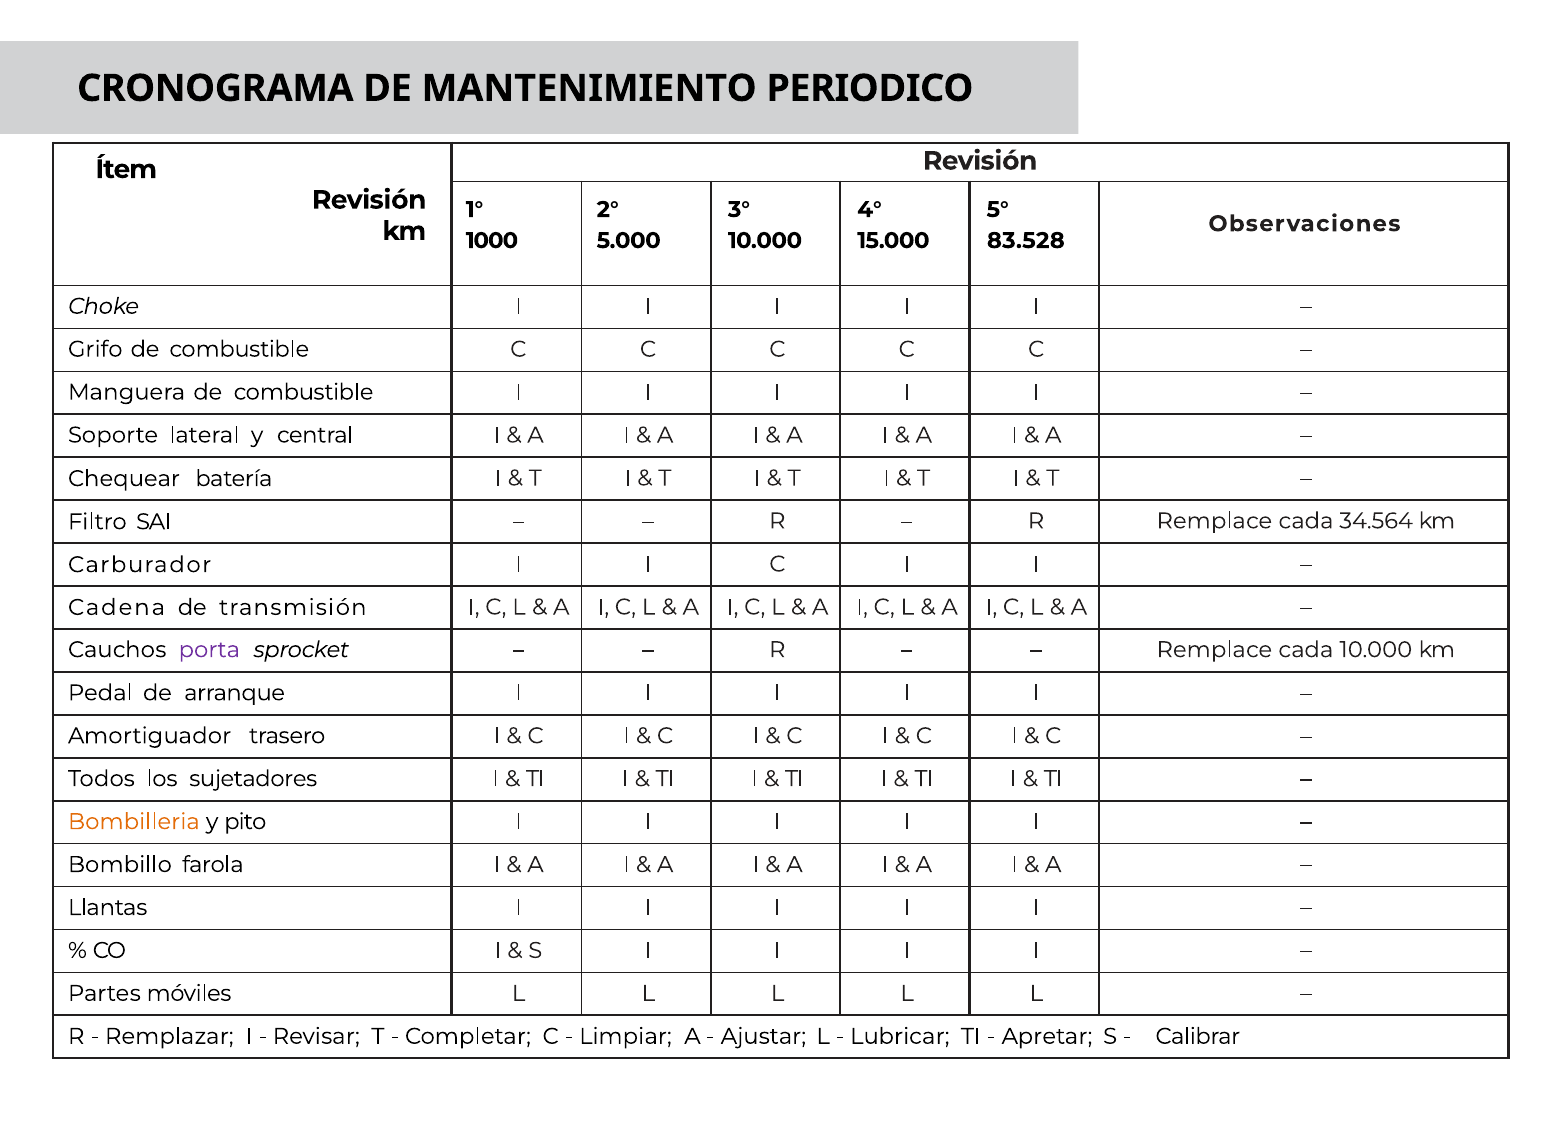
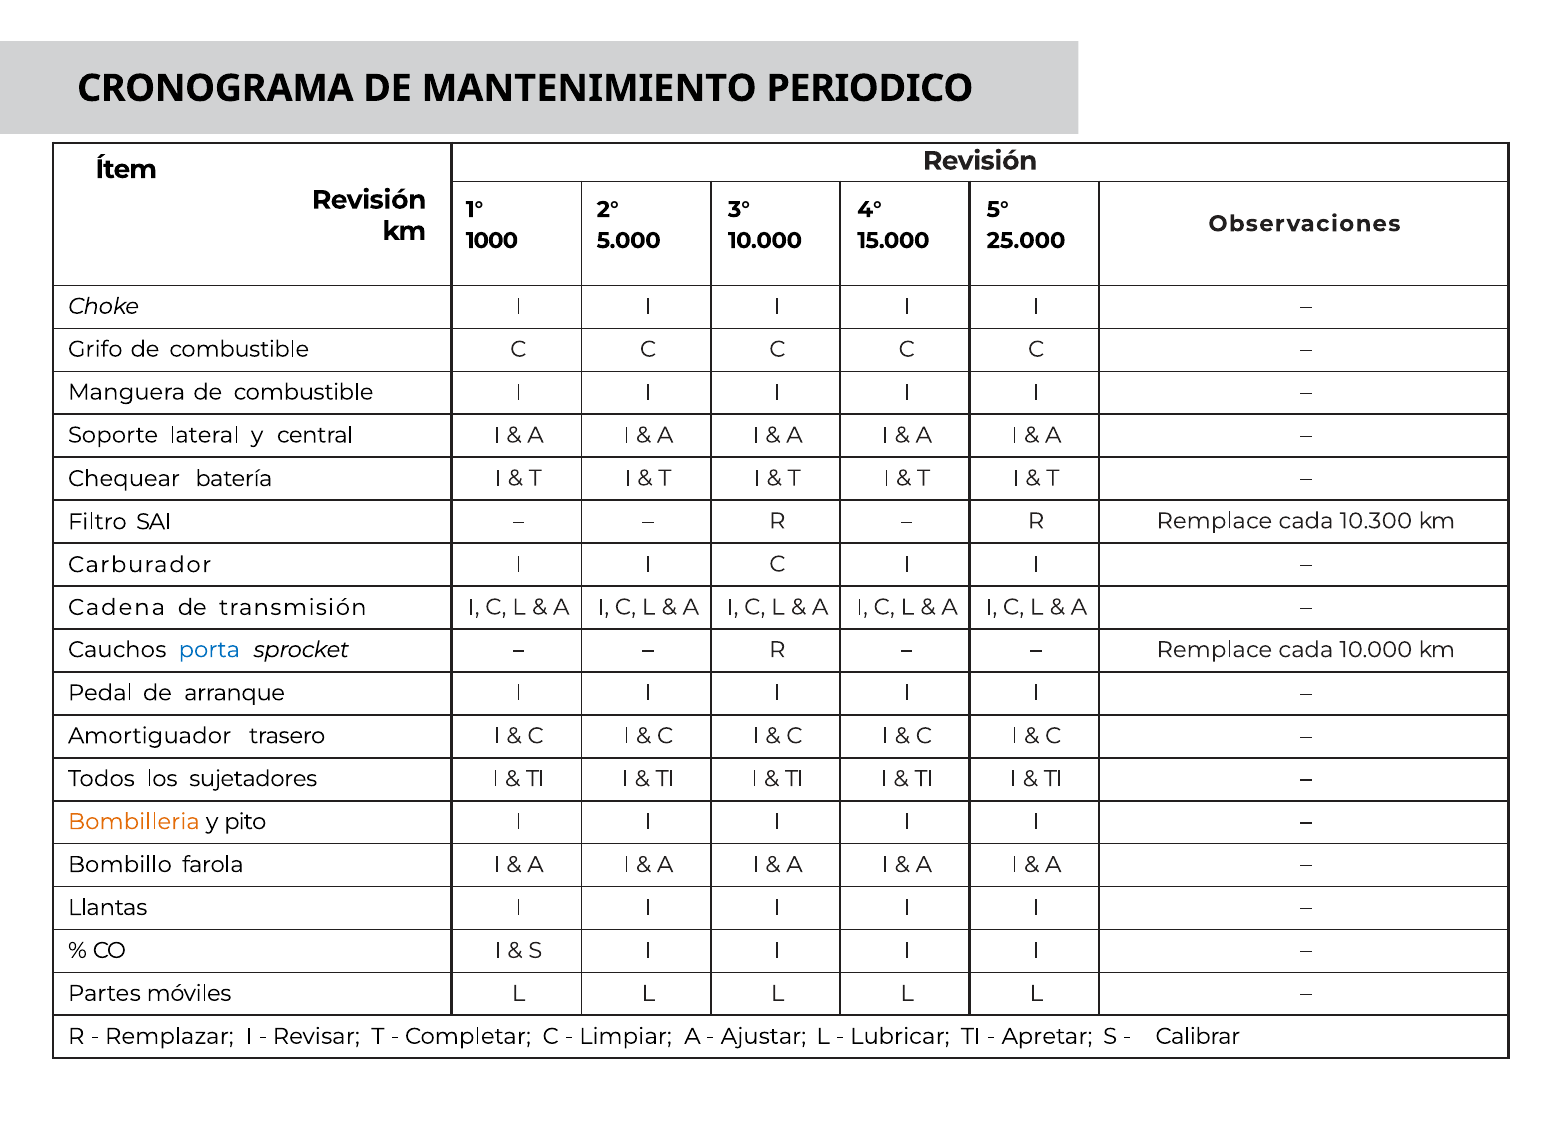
83.528: 83.528 -> 25.000
34.564: 34.564 -> 10.300
porta colour: purple -> blue
